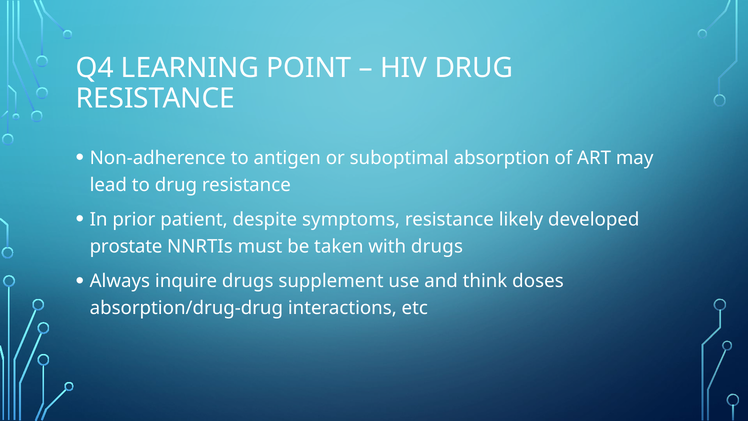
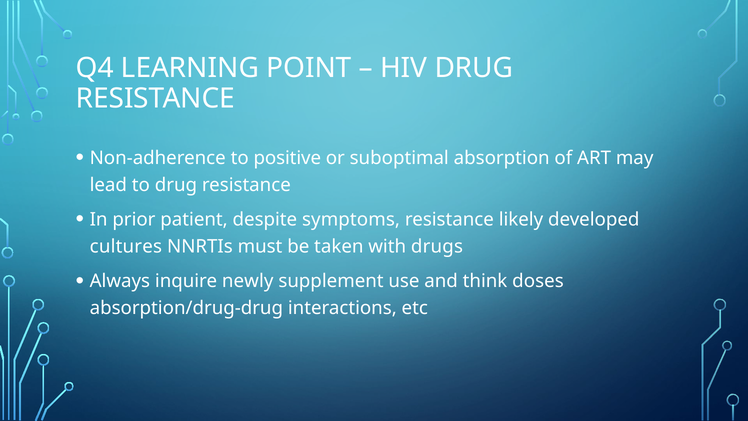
antigen: antigen -> positive
prostate: prostate -> cultures
inquire drugs: drugs -> newly
